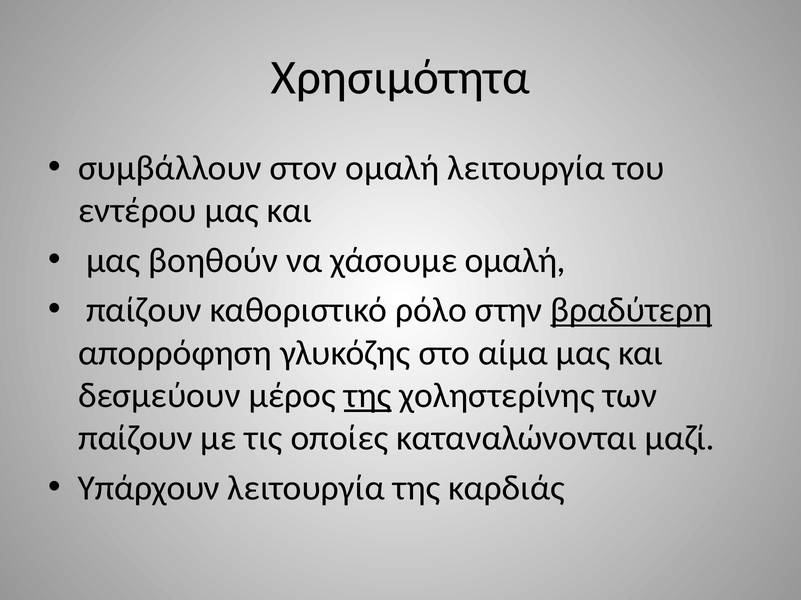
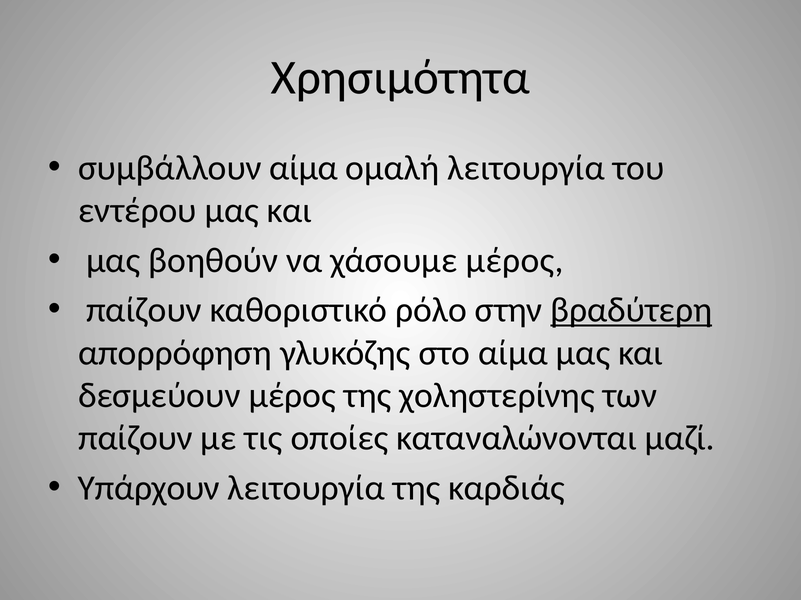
συμβάλλουν στον: στον -> αίμα
χάσουμε ομαλή: ομαλή -> μέρος
της at (368, 396) underline: present -> none
